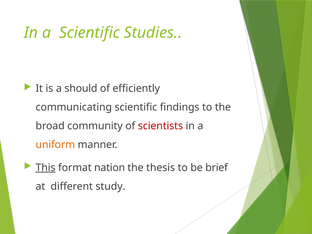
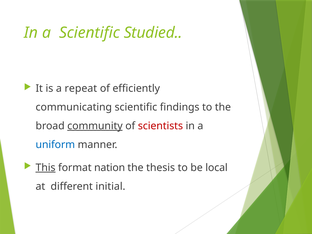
Studies: Studies -> Studied
should: should -> repeat
community underline: none -> present
uniform colour: orange -> blue
brief: brief -> local
study: study -> initial
